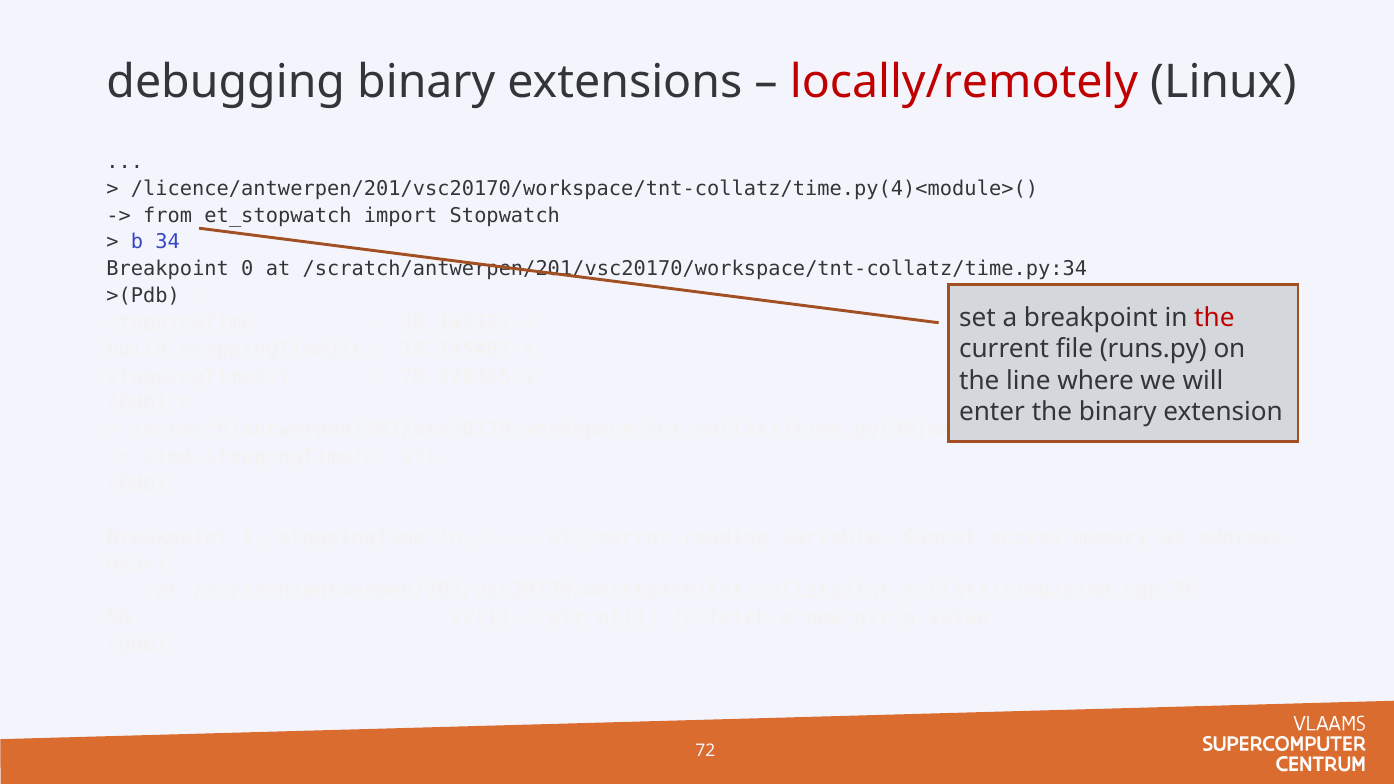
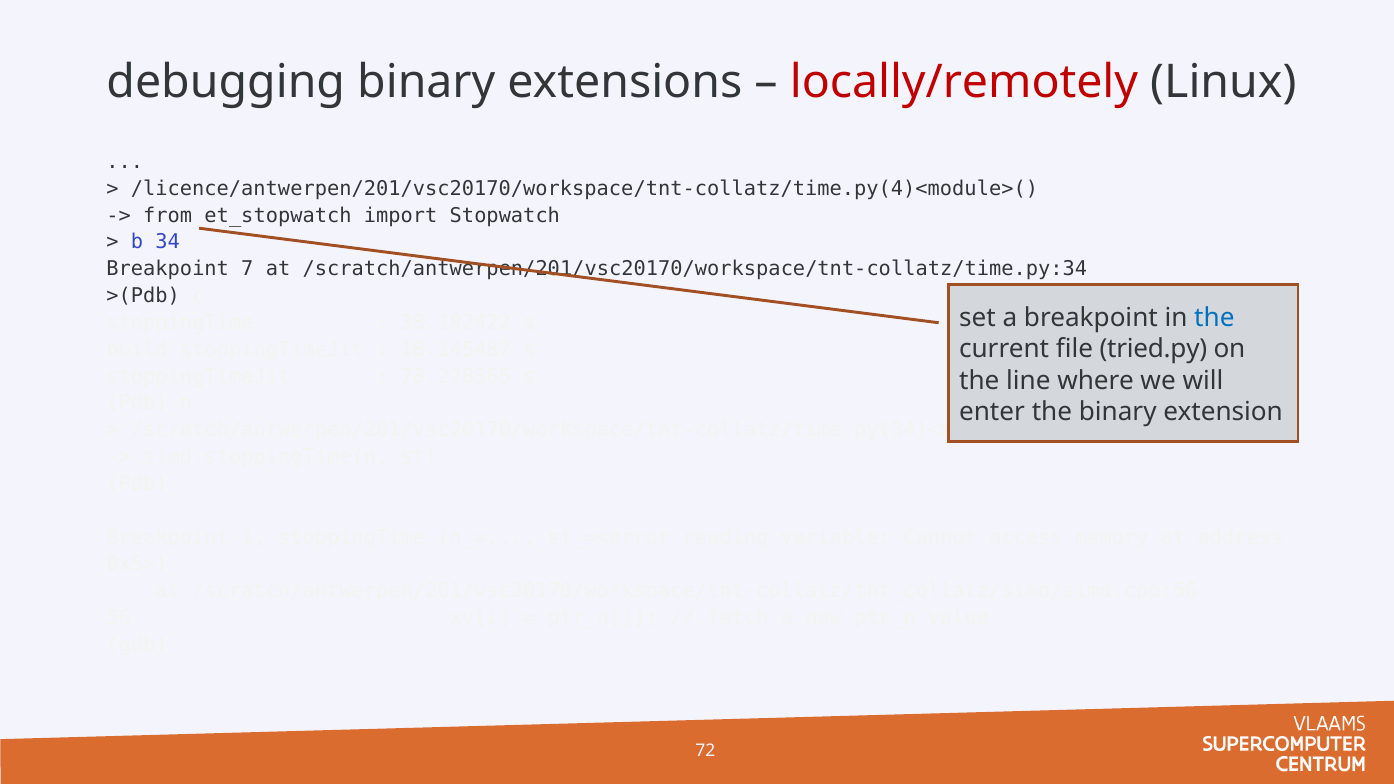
0: 0 -> 7
the at (1214, 318) colour: red -> blue
runs.py: runs.py -> tried.py
